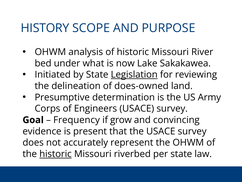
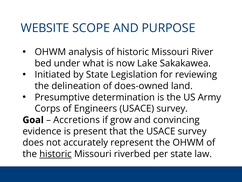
HISTORY: HISTORY -> WEBSITE
Legislation underline: present -> none
Frequency: Frequency -> Accretions
